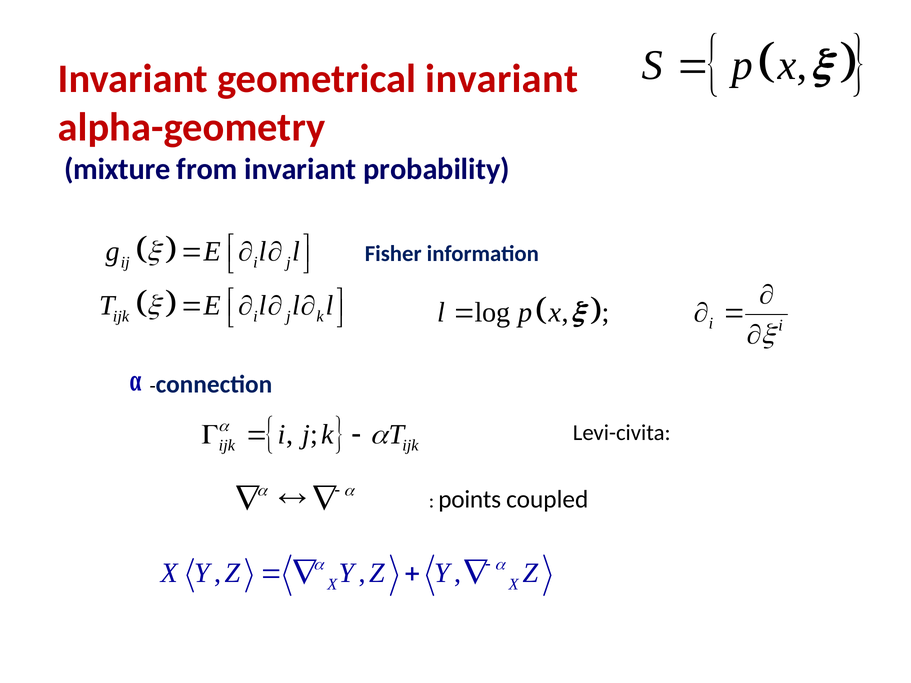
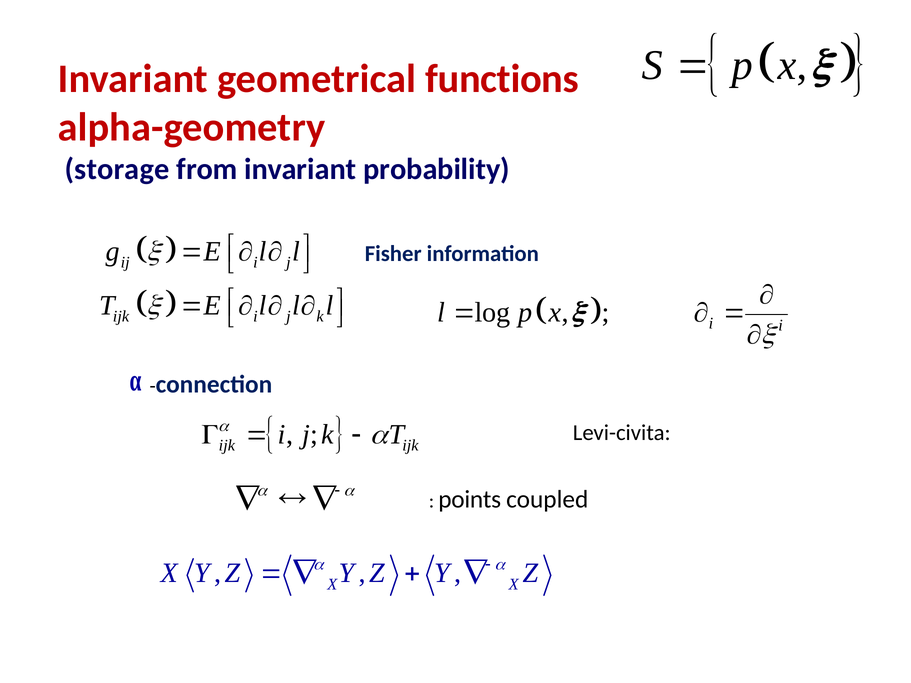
geometrical invariant: invariant -> functions
mixture: mixture -> storage
